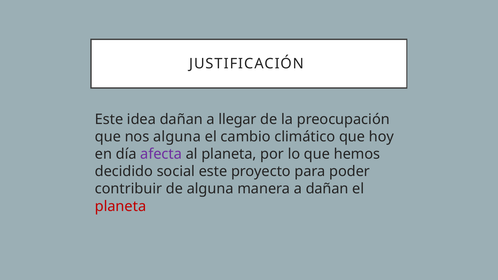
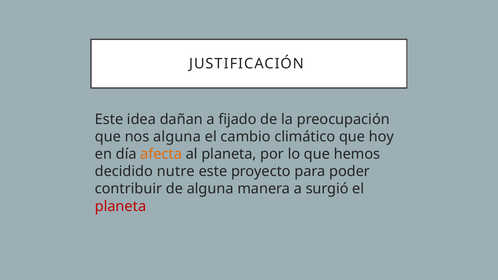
llegar: llegar -> fijado
afecta colour: purple -> orange
social: social -> nutre
a dañan: dañan -> surgió
